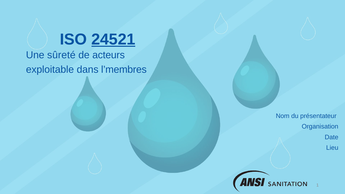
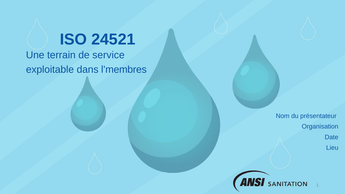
24521 underline: present -> none
sûreté: sûreté -> terrain
acteurs: acteurs -> service
